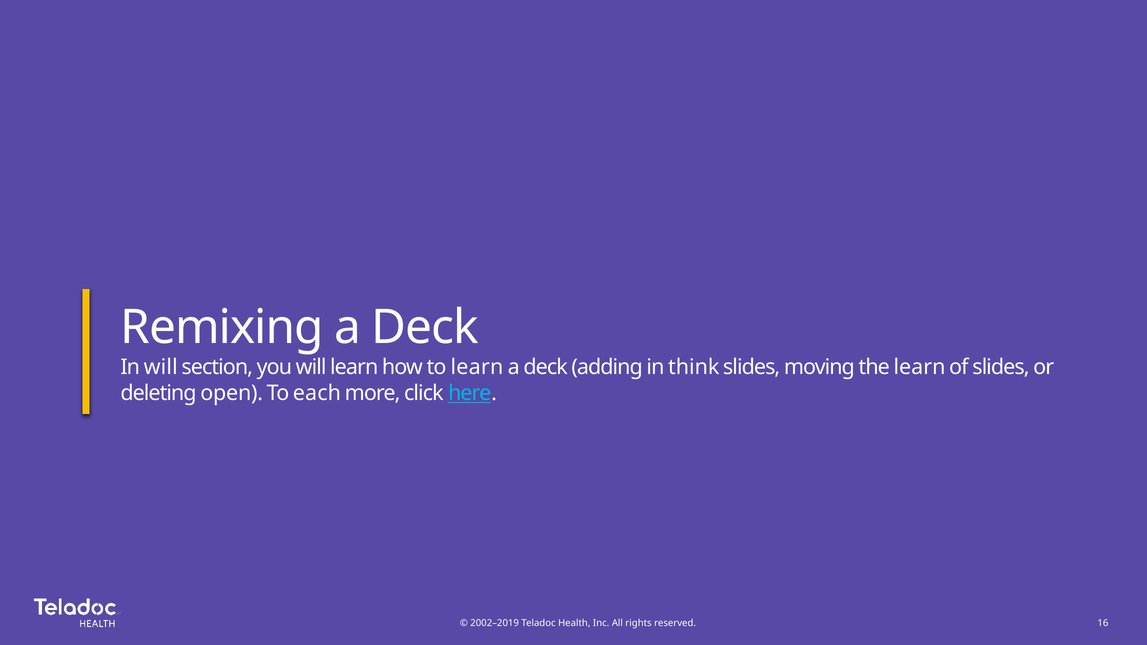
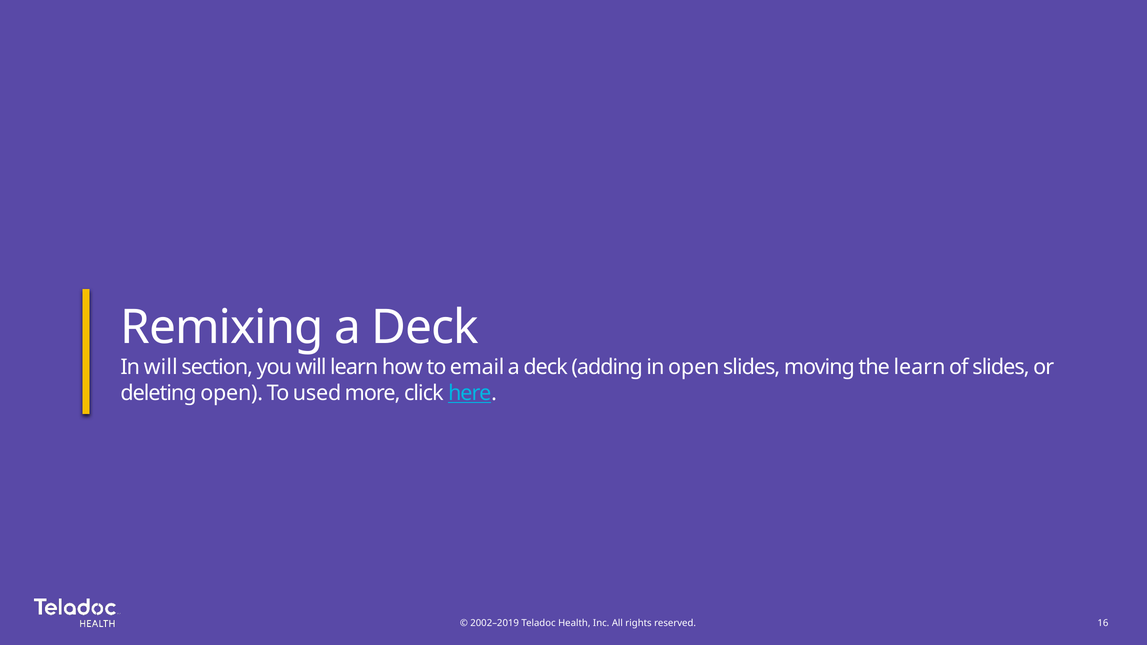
to learn: learn -> email
in think: think -> open
each: each -> used
